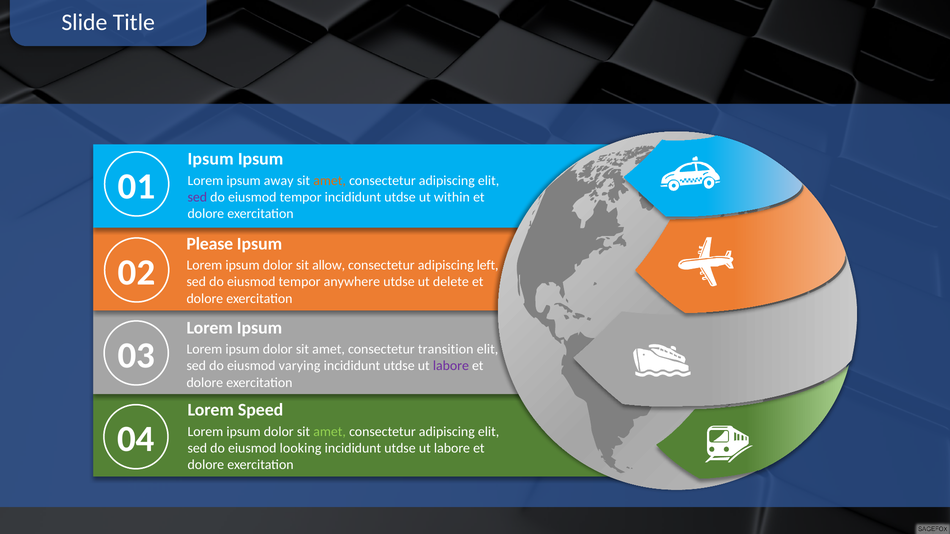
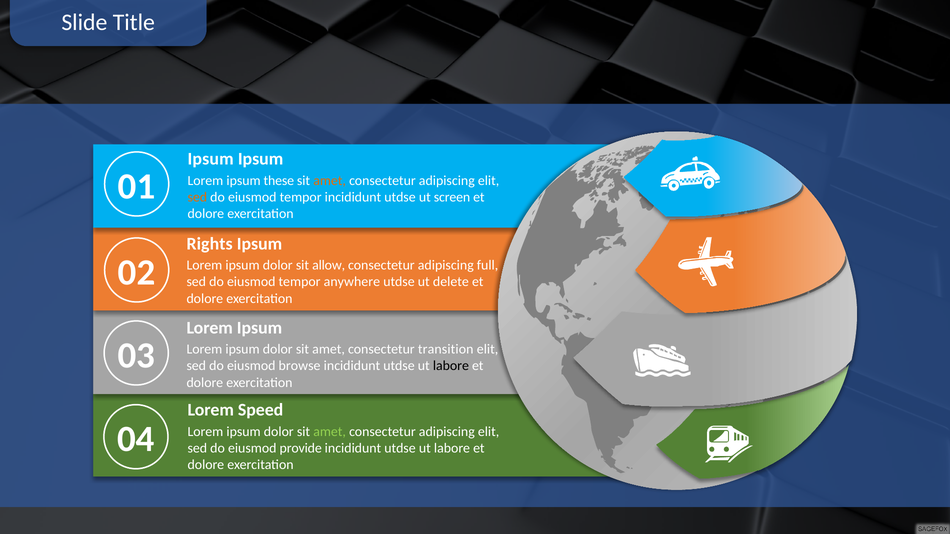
away: away -> these
sed at (197, 197) colour: purple -> orange
within: within -> screen
Please: Please -> Rights
left: left -> full
varying: varying -> browse
labore at (451, 366) colour: purple -> black
looking: looking -> provide
